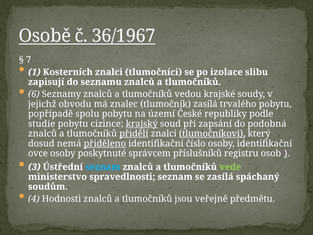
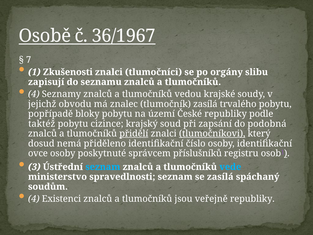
Kosterních: Kosterních -> Zkušenosti
izolace: izolace -> orgány
6 at (34, 94): 6 -> 4
spolu: spolu -> bloky
studie: studie -> taktéž
krajský underline: present -> none
přiděleno underline: present -> none
vede colour: light green -> light blue
Hodnosti: Hodnosti -> Existenci
veřejně předmětu: předmětu -> republiky
